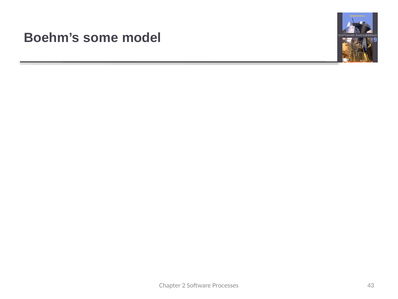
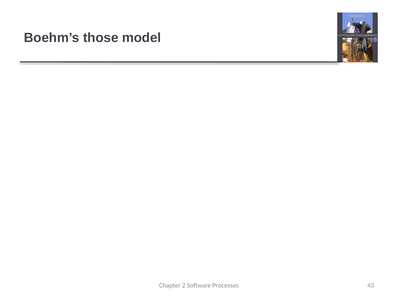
some: some -> those
